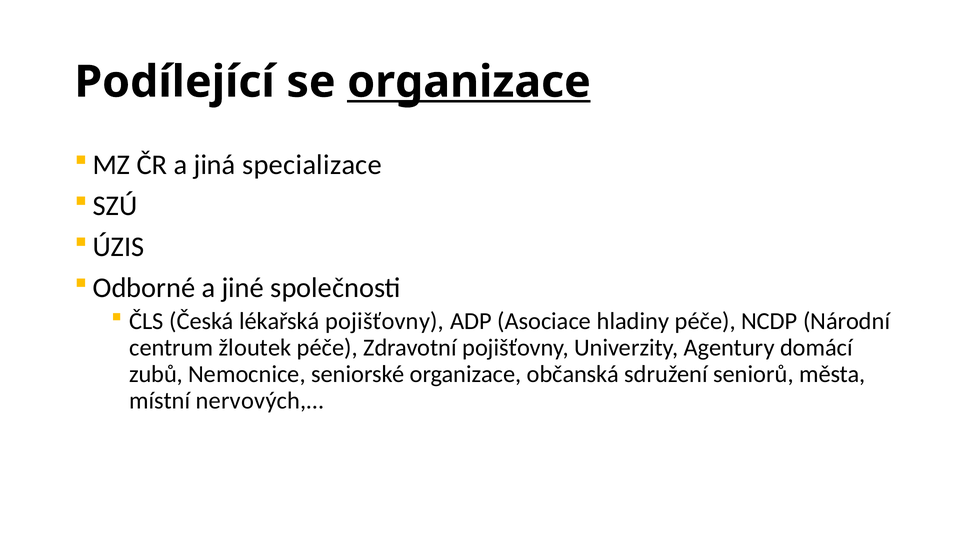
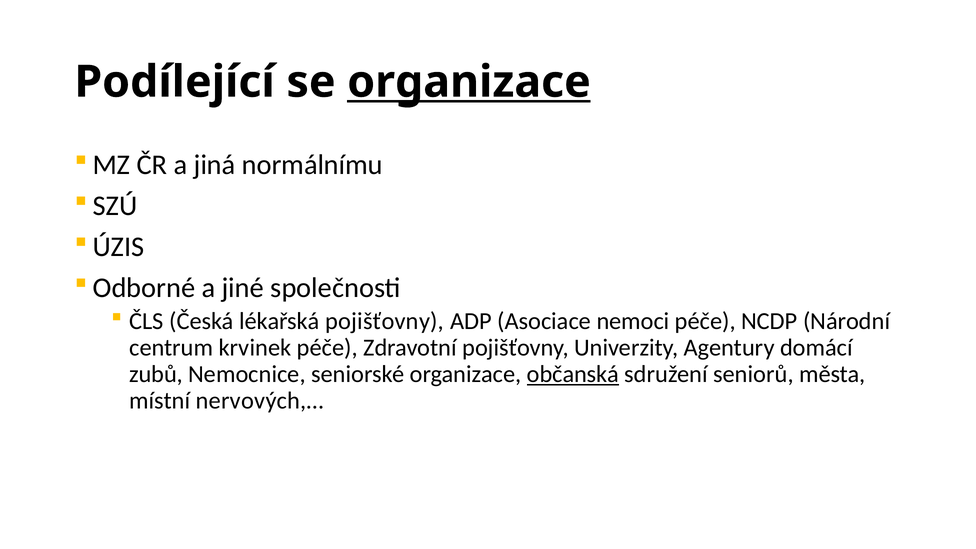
specializace: specializace -> normálnímu
hladiny: hladiny -> nemoci
žloutek: žloutek -> krvinek
občanská underline: none -> present
